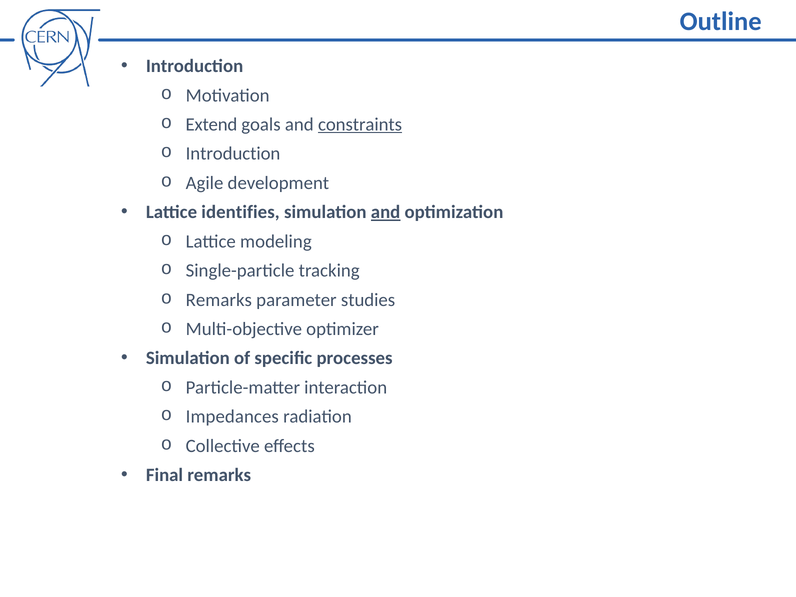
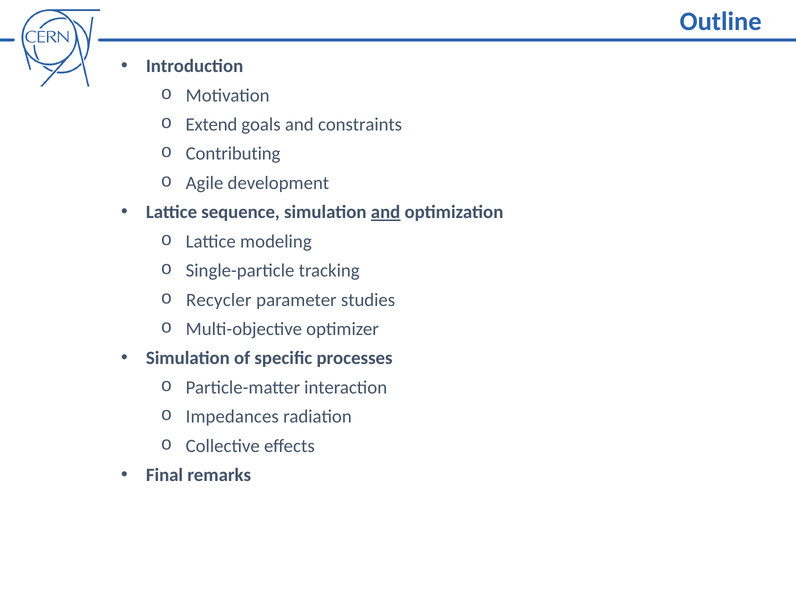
constraints underline: present -> none
Introduction at (233, 154): Introduction -> Contributing
identifies: identifies -> sequence
Remarks at (219, 300): Remarks -> Recycler
